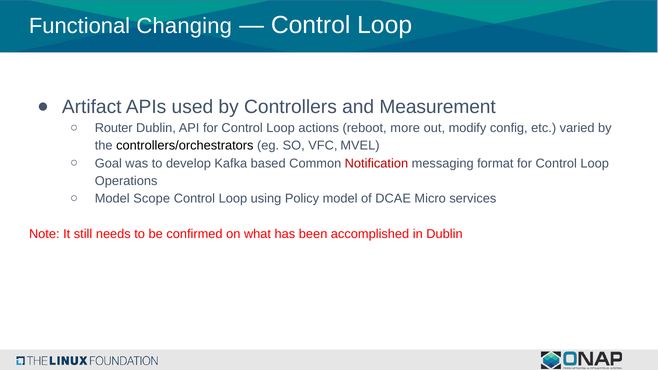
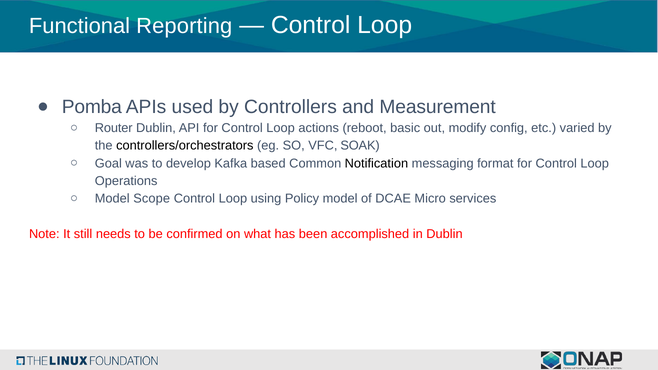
Changing: Changing -> Reporting
Artifact: Artifact -> Pomba
more: more -> basic
MVEL: MVEL -> SOAK
Notification colour: red -> black
